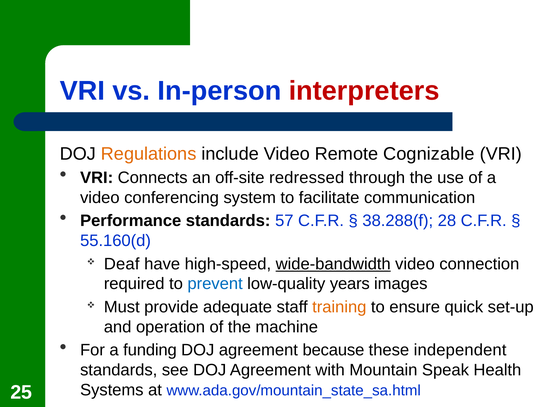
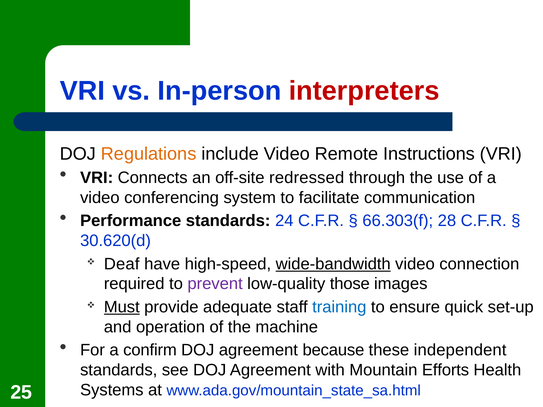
Cognizable: Cognizable -> Instructions
57: 57 -> 24
38.288(f: 38.288(f -> 66.303(f
55.160(d: 55.160(d -> 30.620(d
prevent colour: blue -> purple
years: years -> those
Must underline: none -> present
training colour: orange -> blue
funding: funding -> confirm
Speak: Speak -> Efforts
